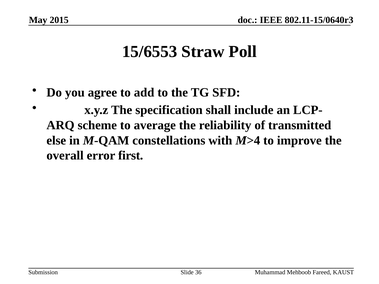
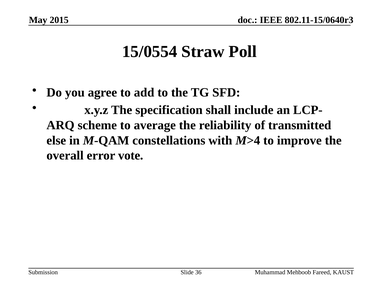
15/6553: 15/6553 -> 15/0554
first: first -> vote
